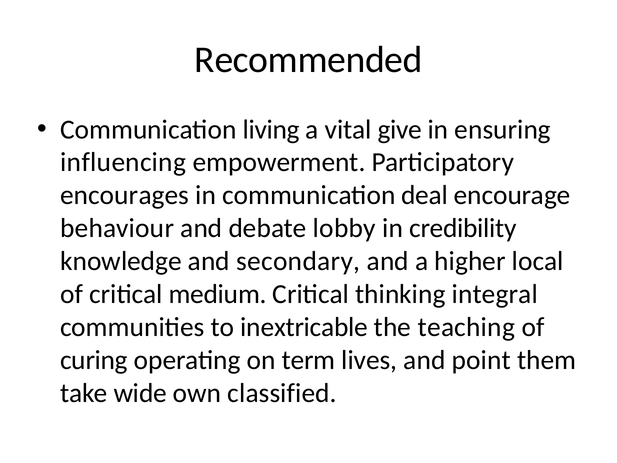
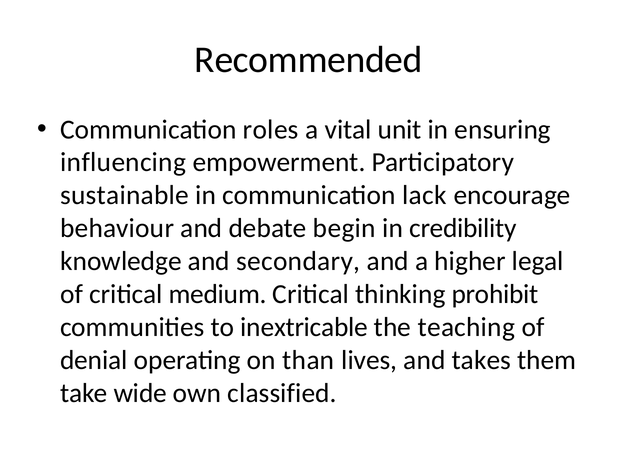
living: living -> roles
give: give -> unit
encourages: encourages -> sustainable
deal: deal -> lack
lobby: lobby -> begin
local: local -> legal
integral: integral -> prohibit
curing: curing -> denial
term: term -> than
point: point -> takes
